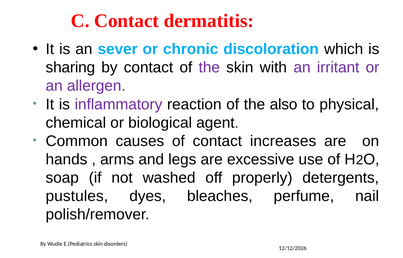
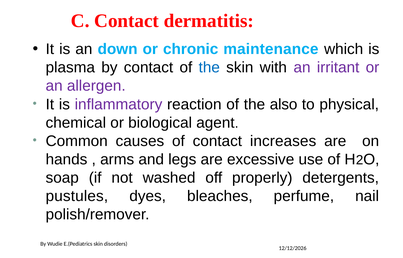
sever: sever -> down
discoloration: discoloration -> maintenance
sharing: sharing -> plasma
the at (209, 68) colour: purple -> blue
